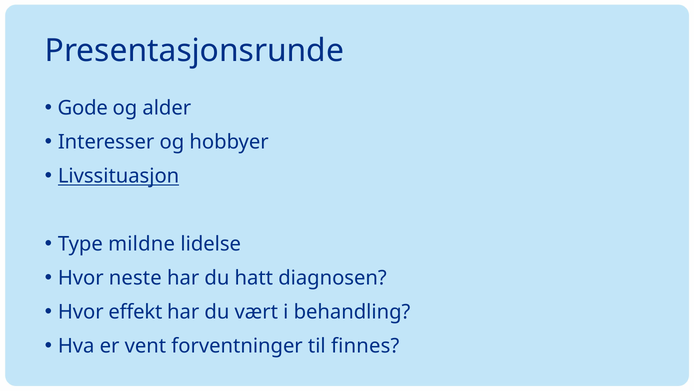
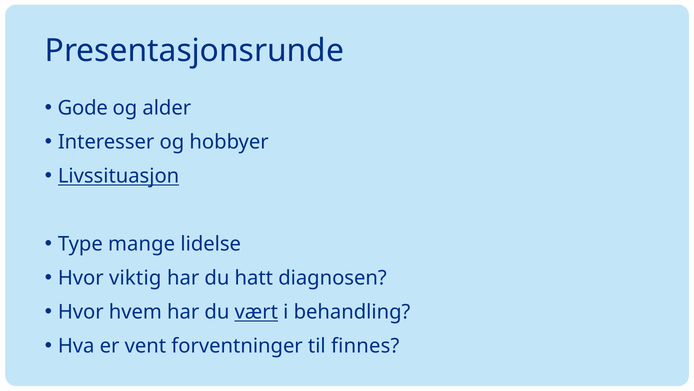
mildne: mildne -> mange
neste: neste -> viktig
effekt: effekt -> hvem
vært underline: none -> present
